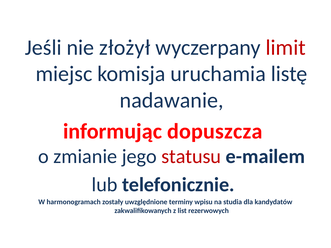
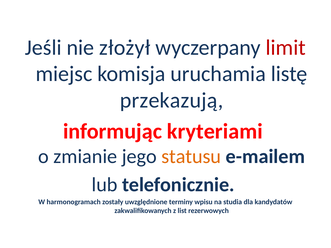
nadawanie: nadawanie -> przekazują
dopuszcza: dopuszcza -> kryteriami
statusu colour: red -> orange
